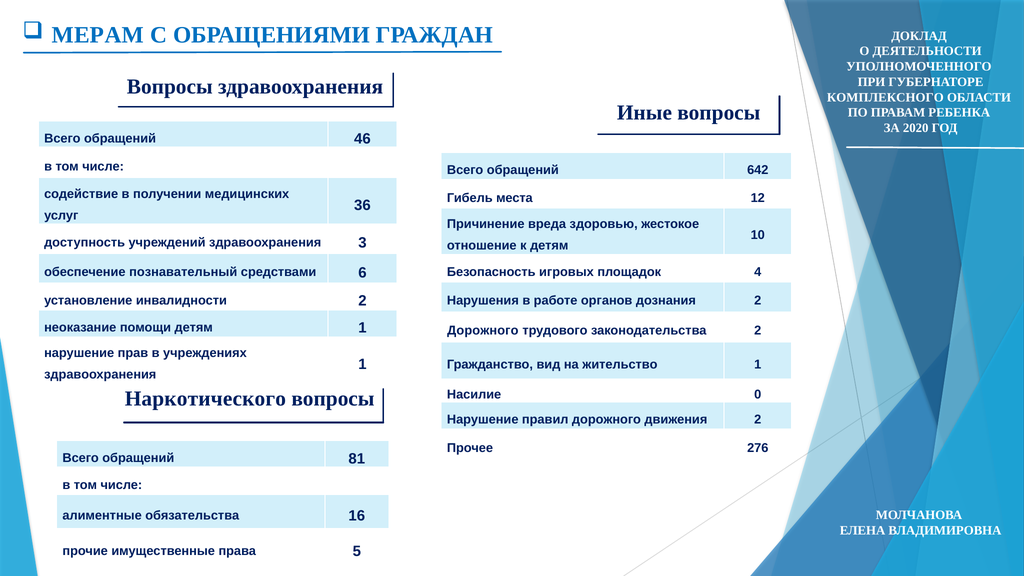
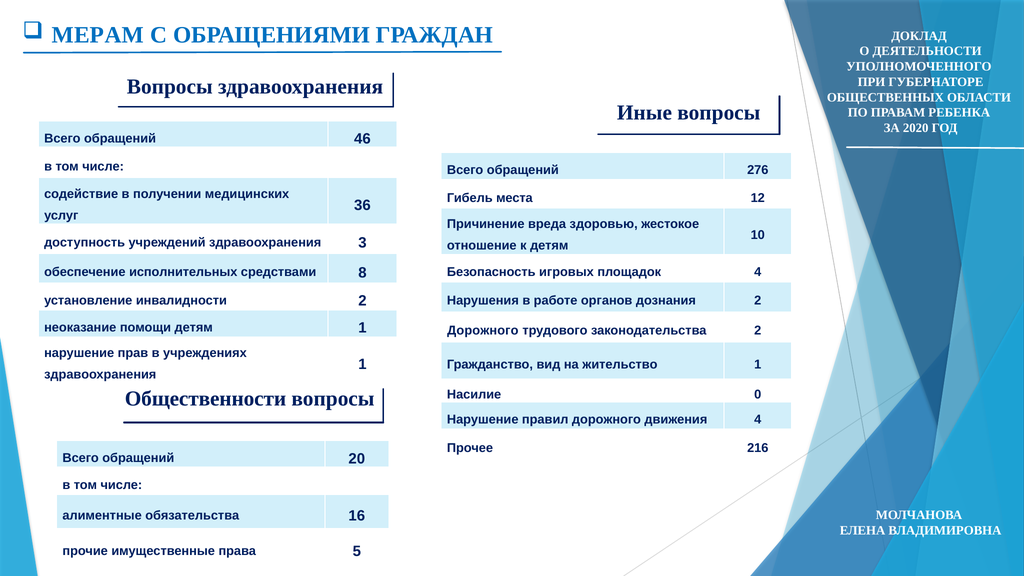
КОМПЛЕКСНОГО: КОМПЛЕКСНОГО -> ОБЩЕСТВЕННЫХ
642: 642 -> 276
познавательный: познавательный -> исполнительных
6: 6 -> 8
Наркотического: Наркотического -> Общественности
движения 2: 2 -> 4
276: 276 -> 216
81: 81 -> 20
